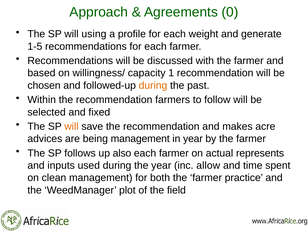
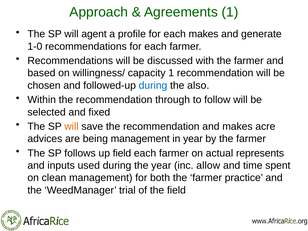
Agreements 0: 0 -> 1
using: using -> agent
each weight: weight -> makes
1-5: 1-5 -> 1-0
during at (153, 85) colour: orange -> blue
past: past -> also
farmers: farmers -> through
up also: also -> field
plot: plot -> trial
